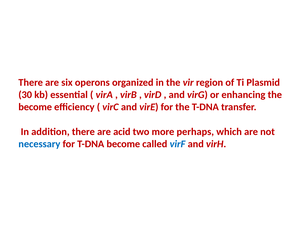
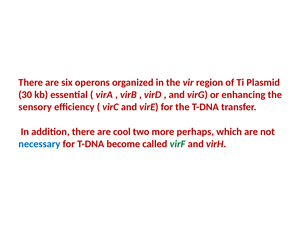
become at (35, 107): become -> sensory
acid: acid -> cool
virF colour: blue -> green
